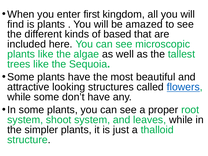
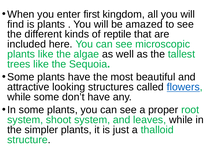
based: based -> reptile
